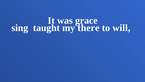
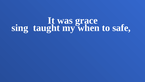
there: there -> when
will: will -> safe
